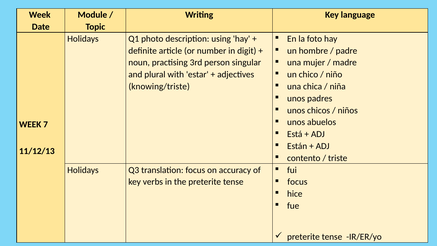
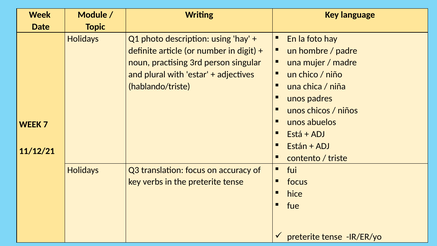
knowing/triste: knowing/triste -> hablando/triste
11/12/13: 11/12/13 -> 11/12/21
